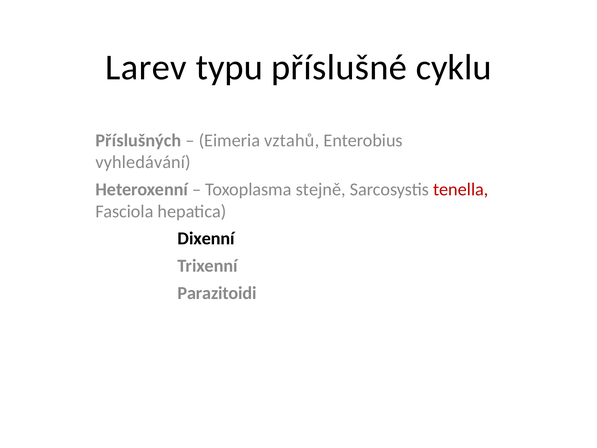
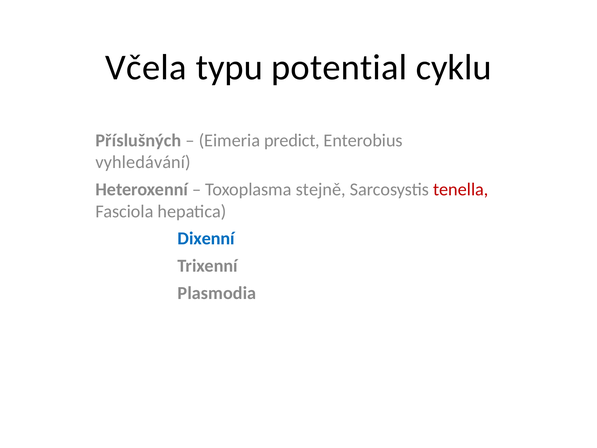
Larev: Larev -> Včela
příslušné: příslušné -> potential
vztahů: vztahů -> predict
Dixenní colour: black -> blue
Parazitoidi: Parazitoidi -> Plasmodia
